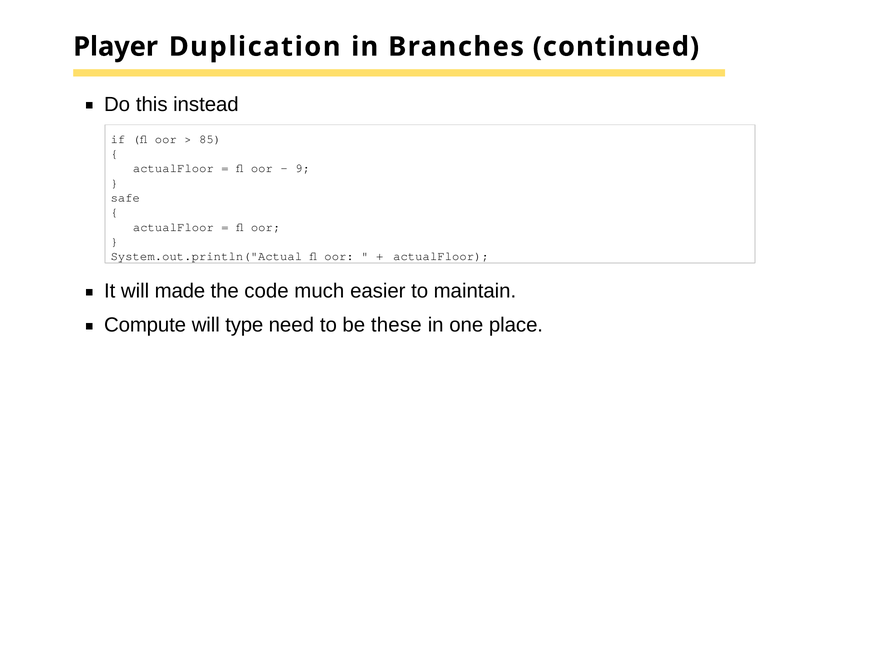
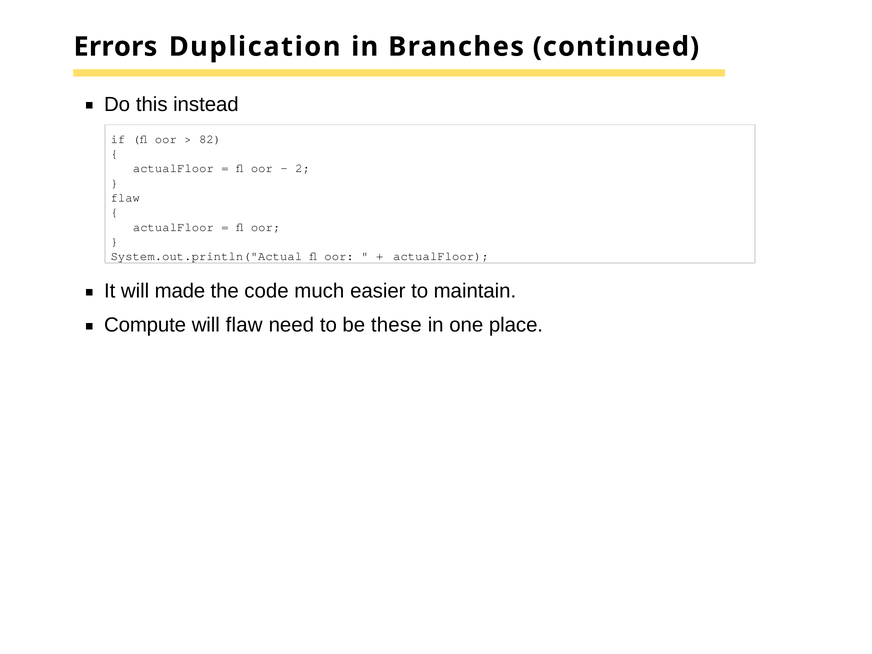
Player: Player -> Errors
85: 85 -> 82
9: 9 -> 2
safe at (125, 198): safe -> flaw
will type: type -> flaw
